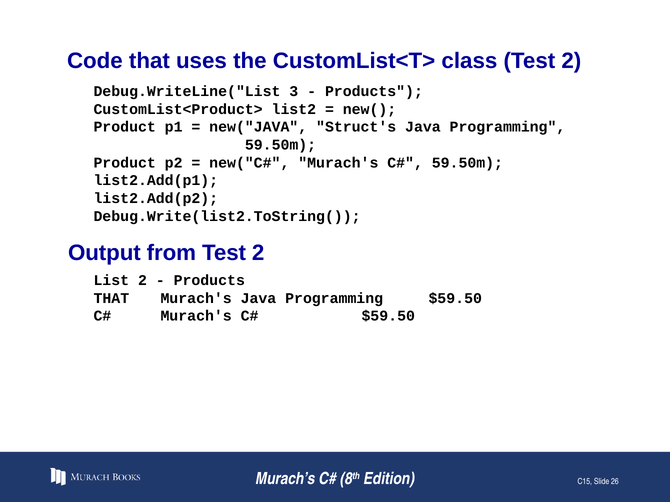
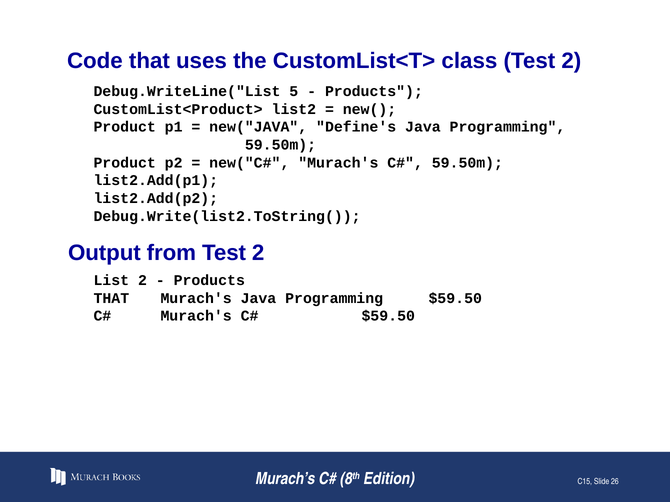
3: 3 -> 5
Struct's: Struct's -> Define's
